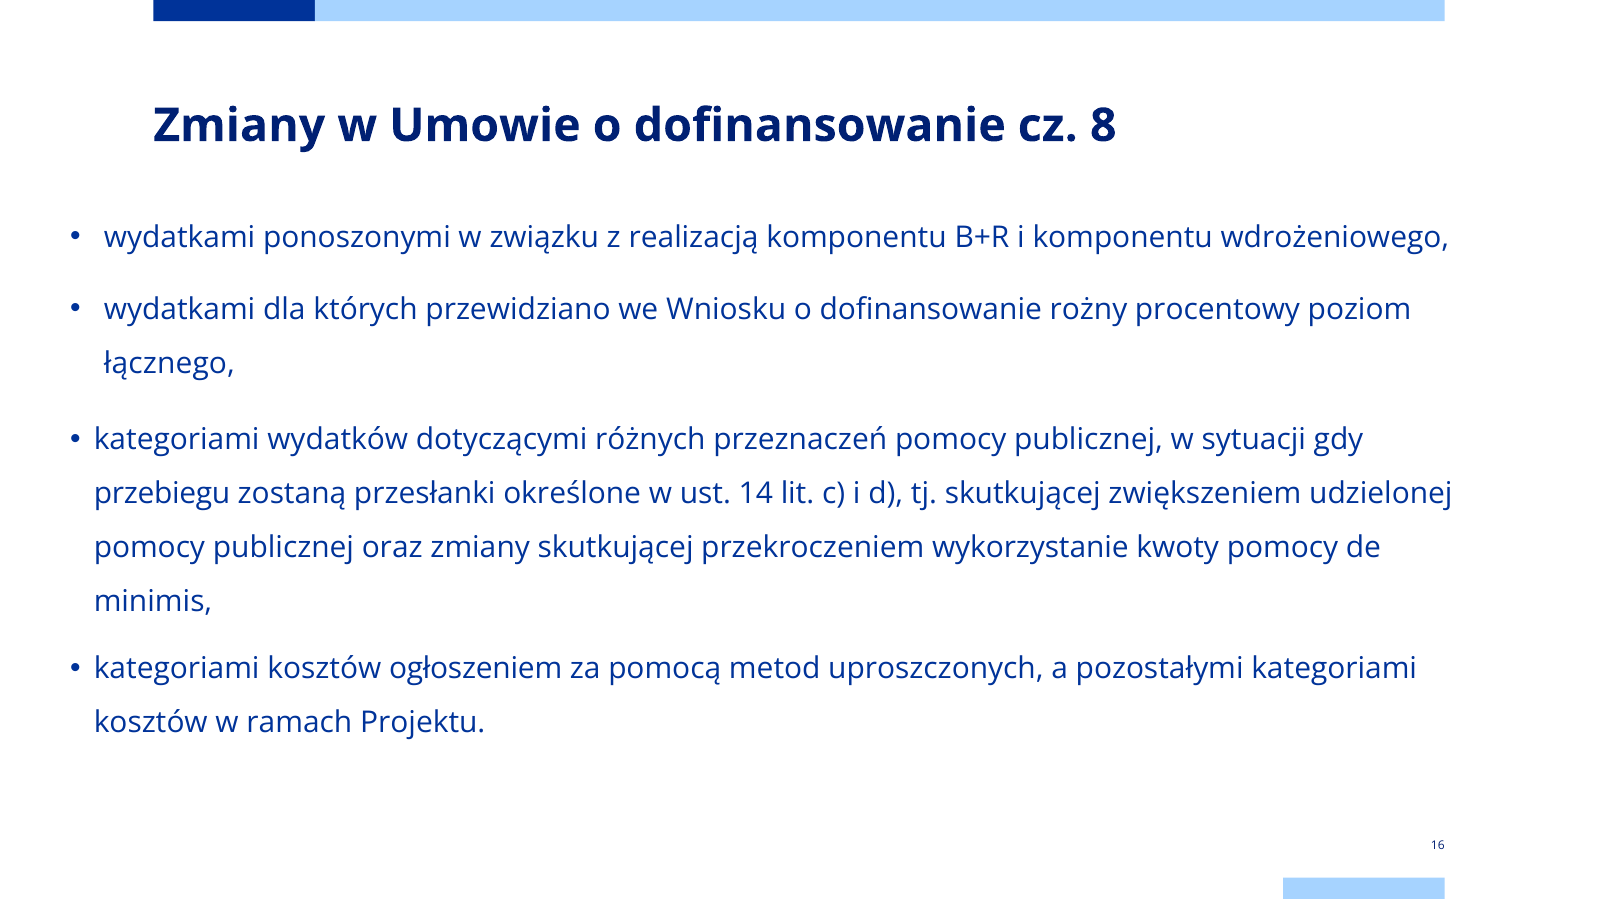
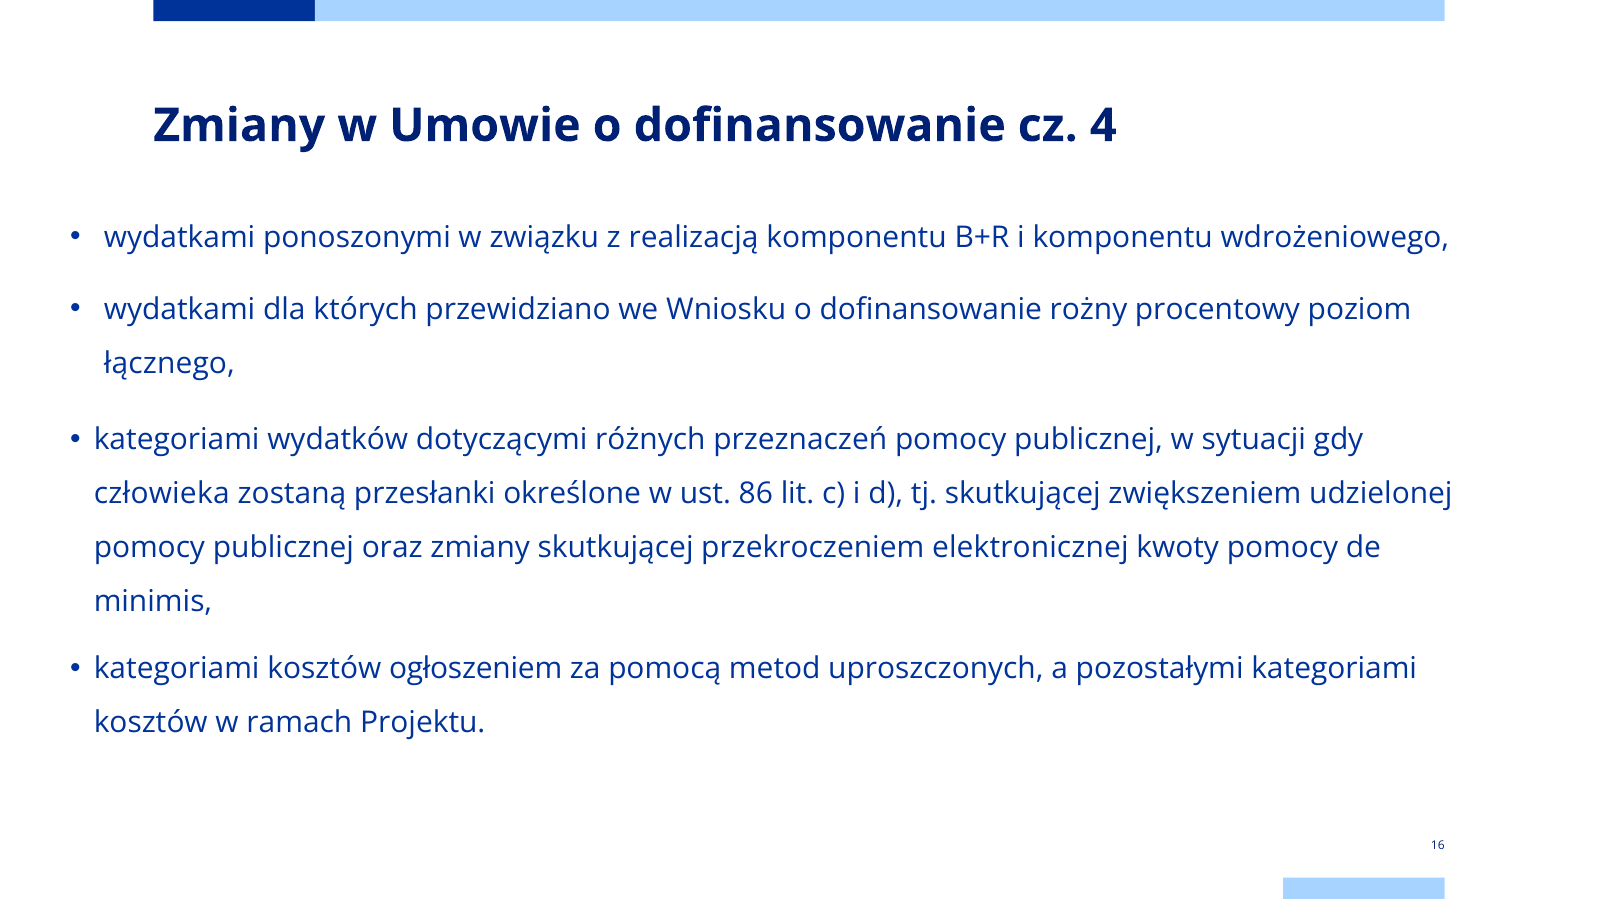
8: 8 -> 4
przebiegu: przebiegu -> człowieka
14: 14 -> 86
wykorzystanie: wykorzystanie -> elektronicznej
